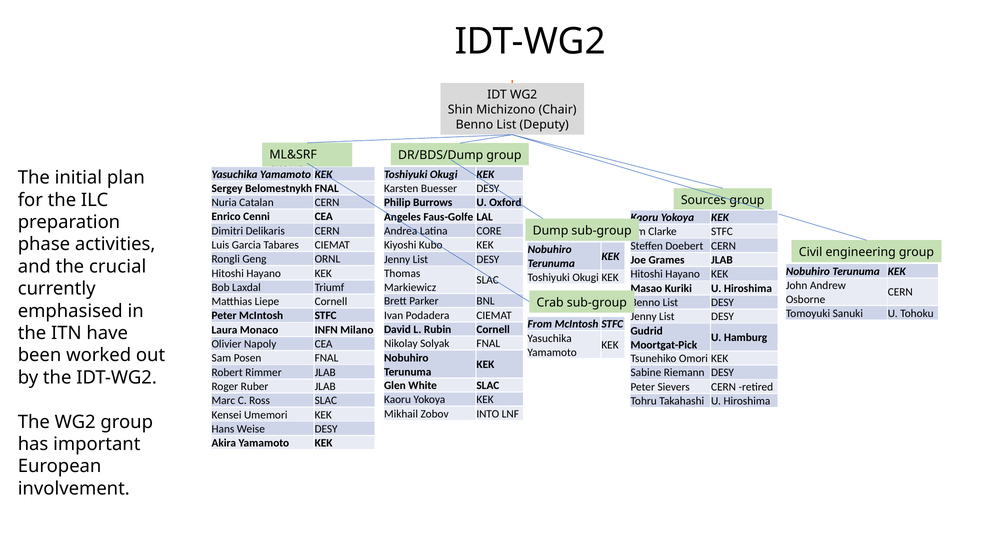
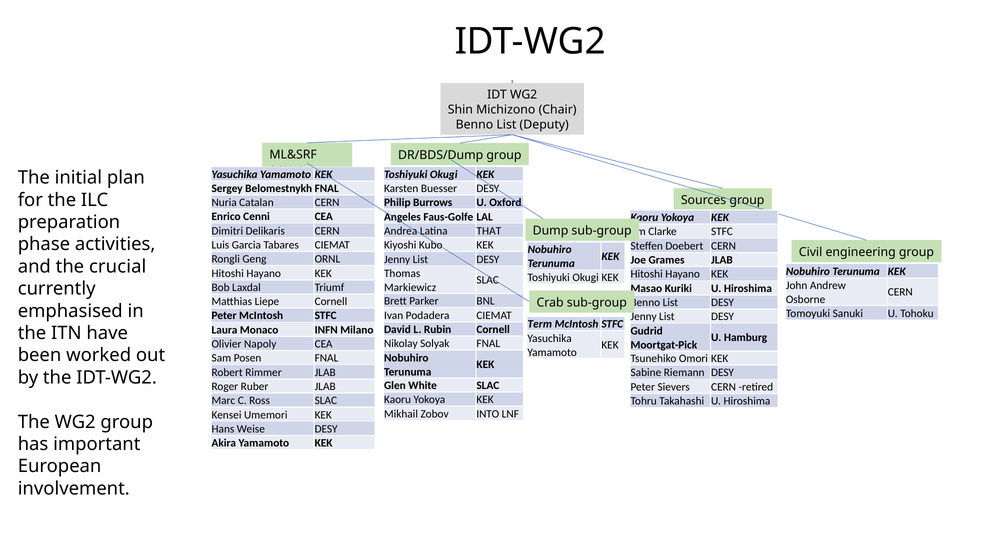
CORE: CORE -> THAT
From: From -> Term
